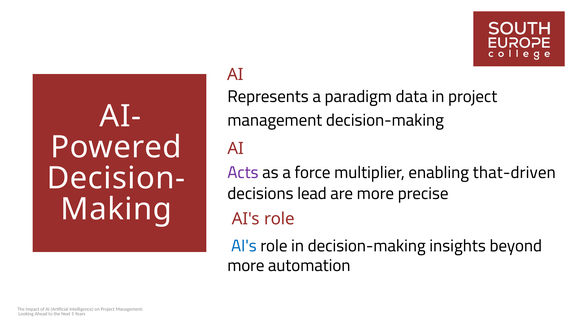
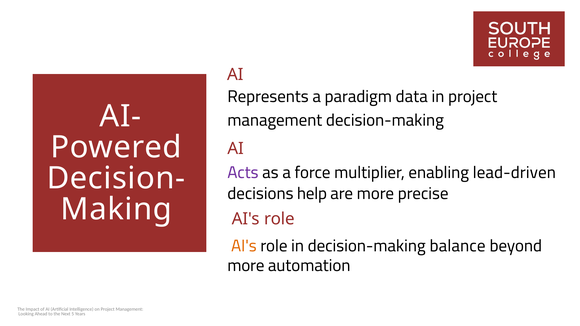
that-driven: that-driven -> lead-driven
lead: lead -> help
AI's at (244, 246) colour: blue -> orange
insights: insights -> balance
